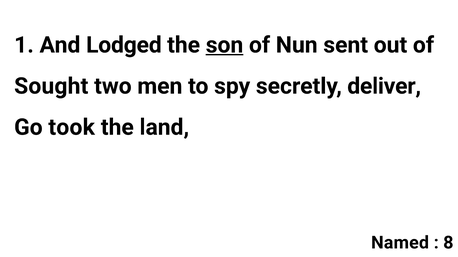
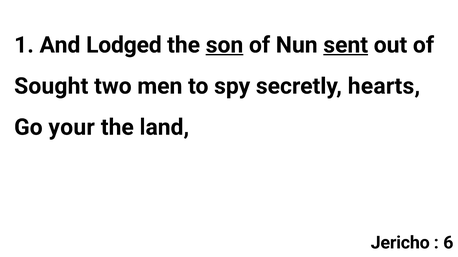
sent underline: none -> present
deliver: deliver -> hearts
took: took -> your
Named: Named -> Jericho
8: 8 -> 6
